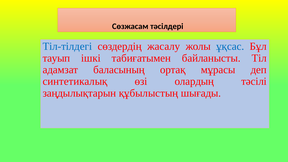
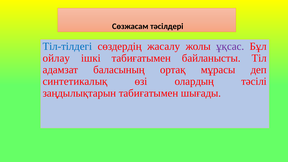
ұқсас colour: blue -> purple
тауып: тауып -> ойлау
заңдылықтарын құбылыстың: құбылыстың -> табиғатымен
